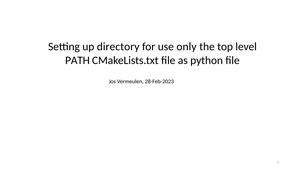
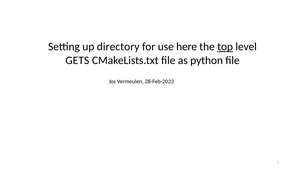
only: only -> here
top underline: none -> present
PATH: PATH -> GETS
